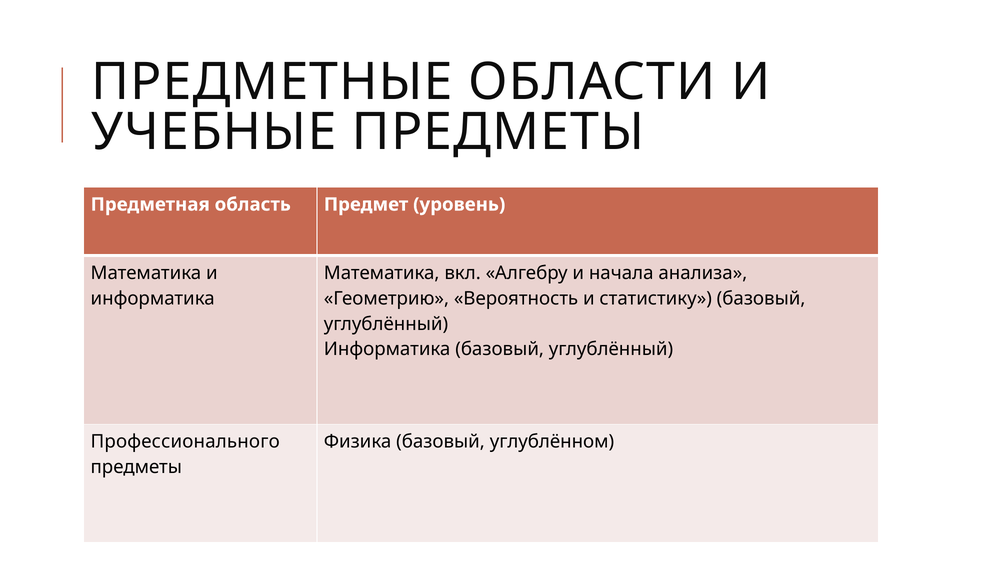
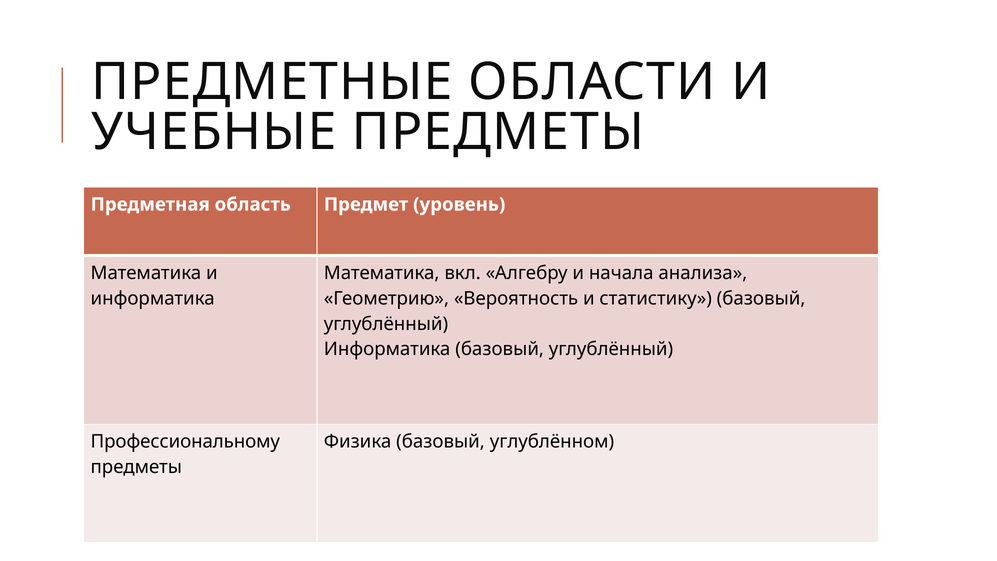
Профессионального: Профессионального -> Профессиональному
